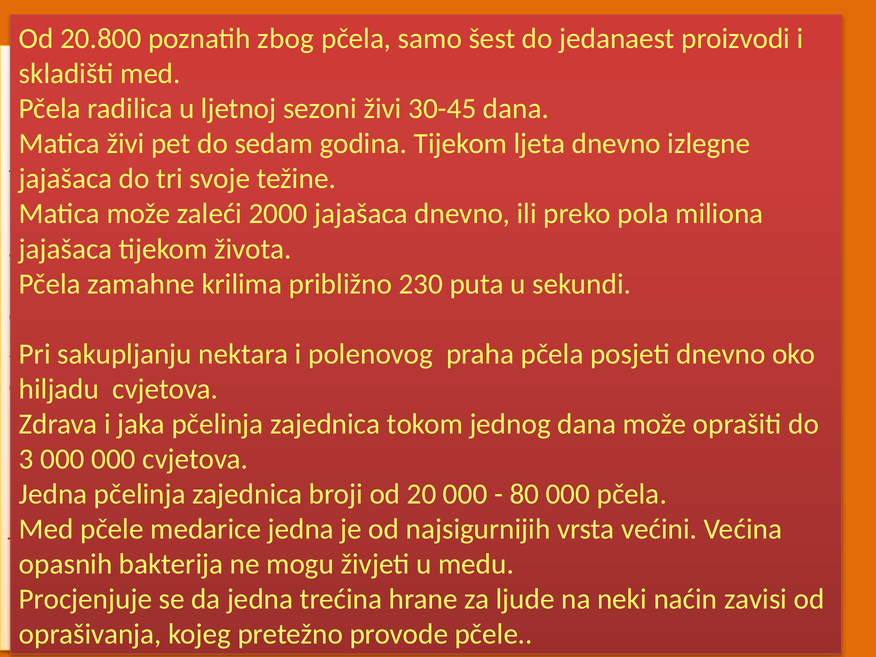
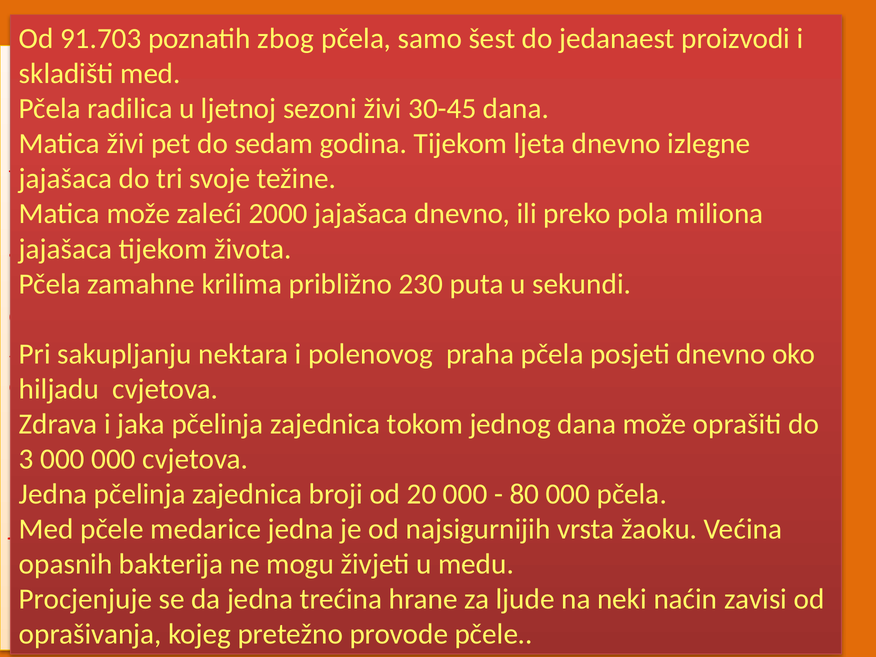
20.800: 20.800 -> 91.703
vrsta većini: većini -> žaoku
